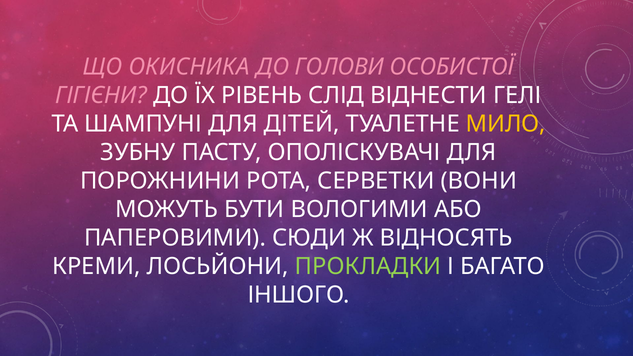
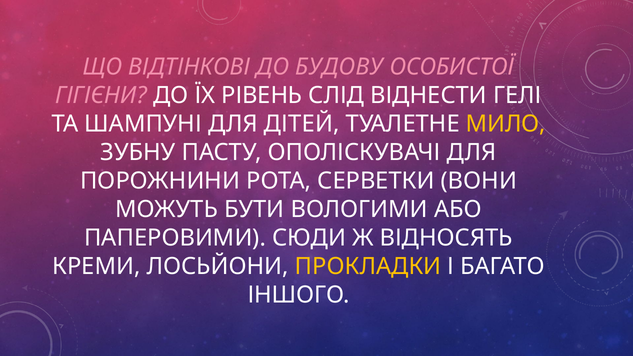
ОКИСНИКА: ОКИСНИКА -> ВІДТІНКОВІ
ГОЛОВИ: ГОЛОВИ -> БУДОВУ
ПРОКЛАДКИ colour: light green -> yellow
